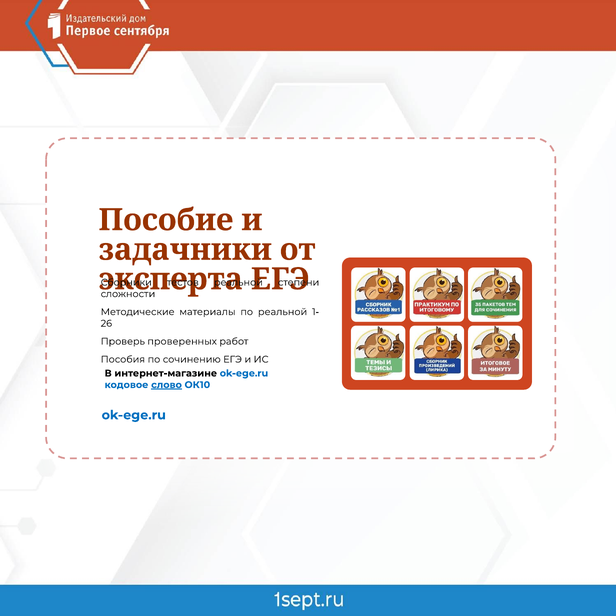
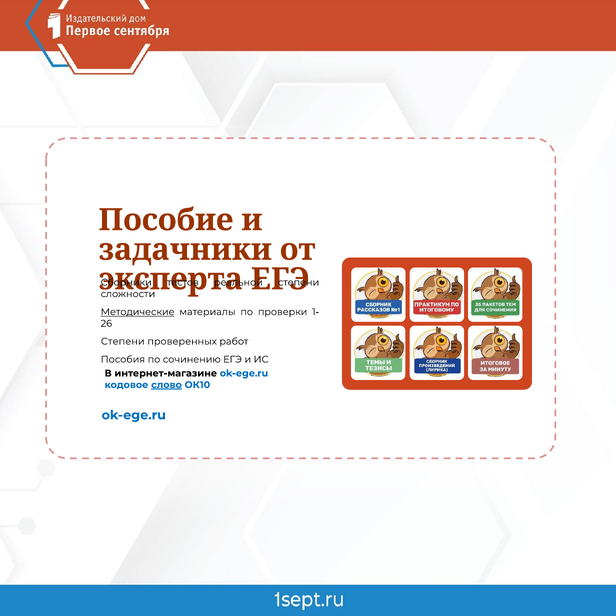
Методические underline: none -> present
по реальной: реальной -> проверки
Проверь at (123, 341): Проверь -> Степени
